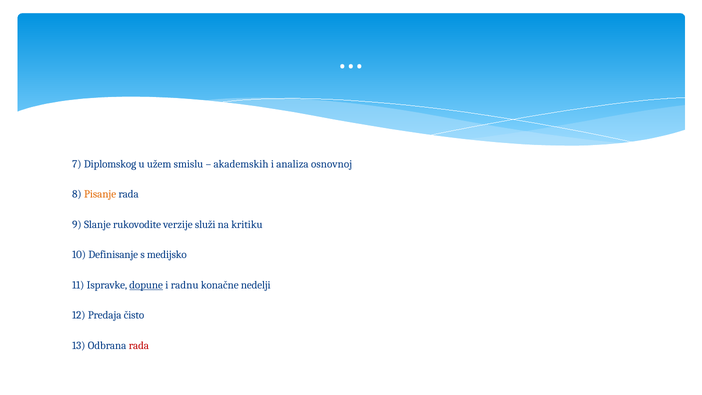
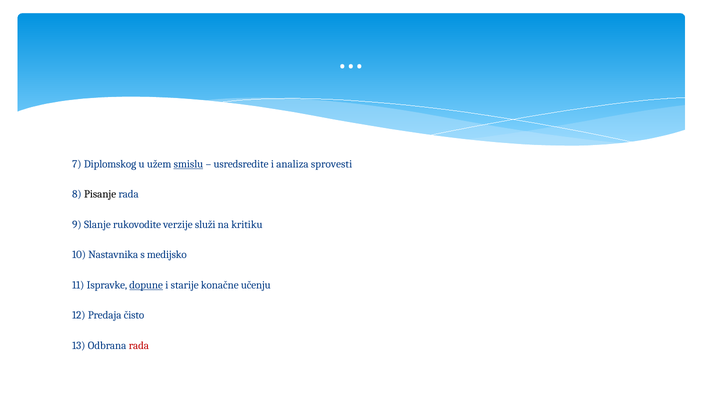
smislu underline: none -> present
akademskih: akademskih -> usredsredite
osnovnoj: osnovnoj -> sprovesti
Pisanje colour: orange -> black
Definisanje: Definisanje -> Nastavnika
radnu: radnu -> starije
nedelji: nedelji -> učenju
